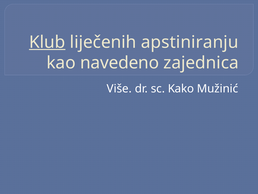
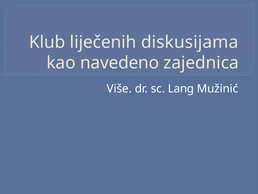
Klub underline: present -> none
apstiniranju: apstiniranju -> diskusijama
Kako: Kako -> Lang
